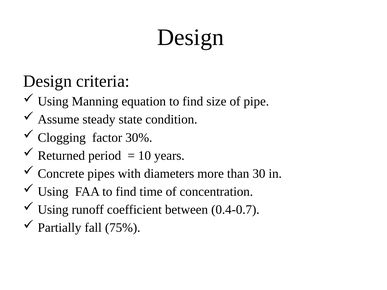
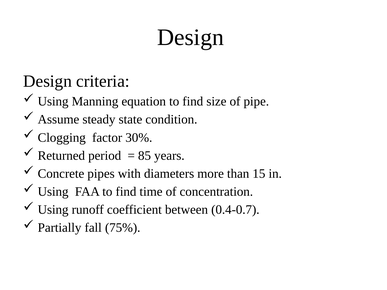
10: 10 -> 85
30: 30 -> 15
